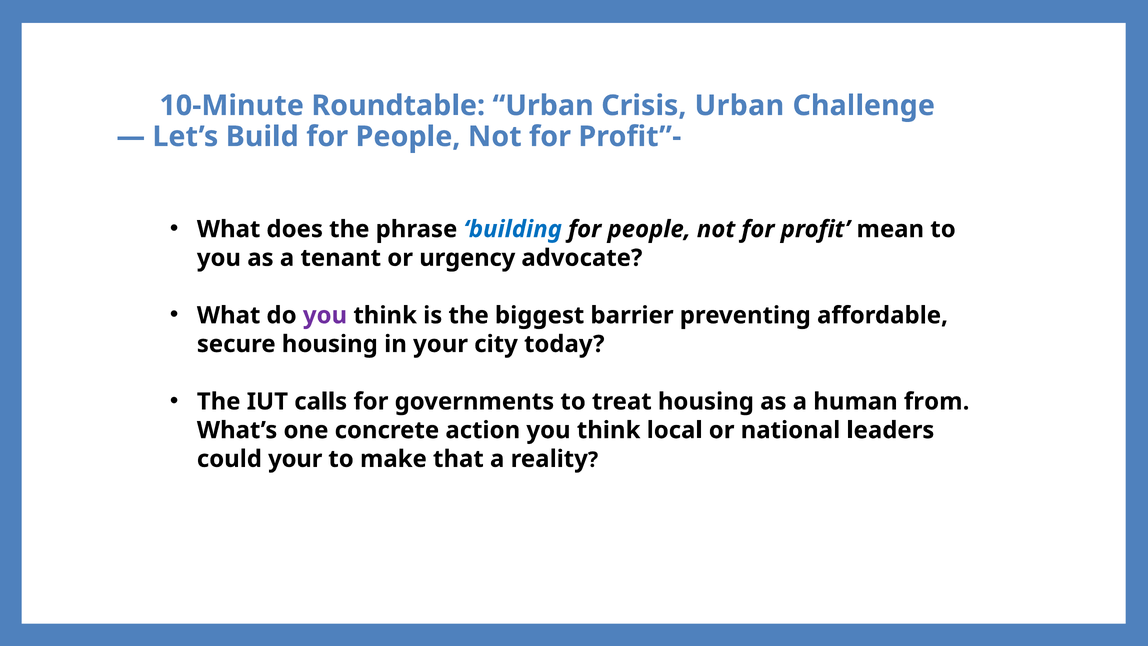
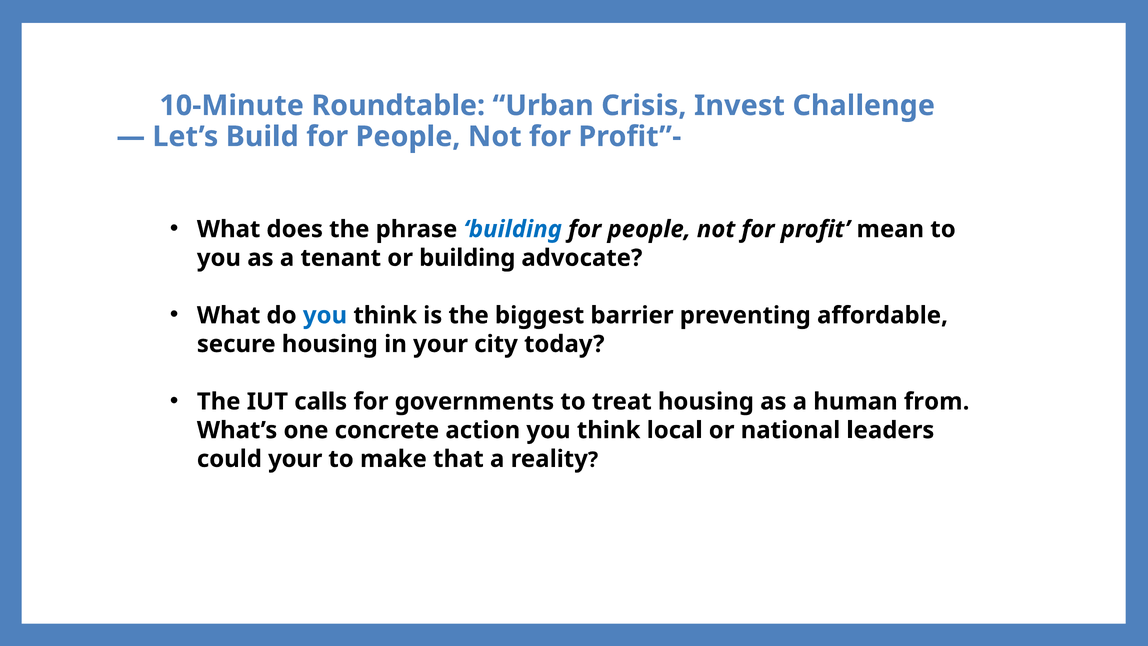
Crisis Urban: Urban -> Invest
or urgency: urgency -> building
you at (325, 315) colour: purple -> blue
